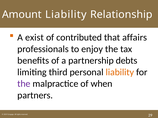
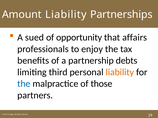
Relationship: Relationship -> Partnerships
exist: exist -> sued
contributed: contributed -> opportunity
the at (24, 84) colour: purple -> blue
when: when -> those
